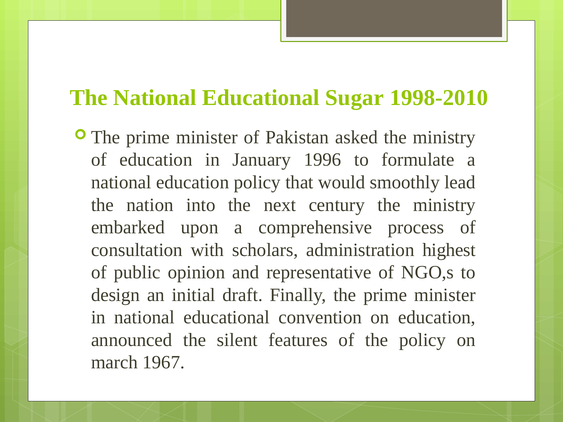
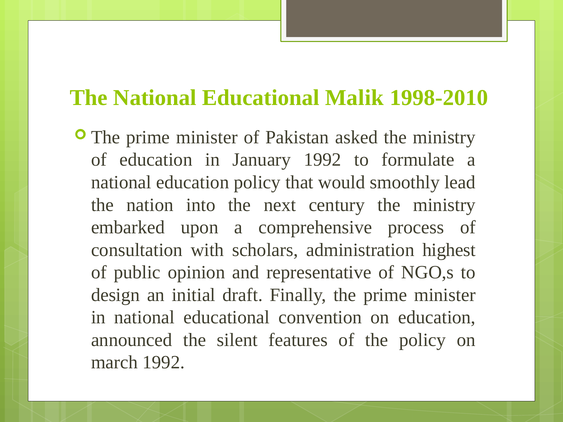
Sugar: Sugar -> Malik
January 1996: 1996 -> 1992
march 1967: 1967 -> 1992
